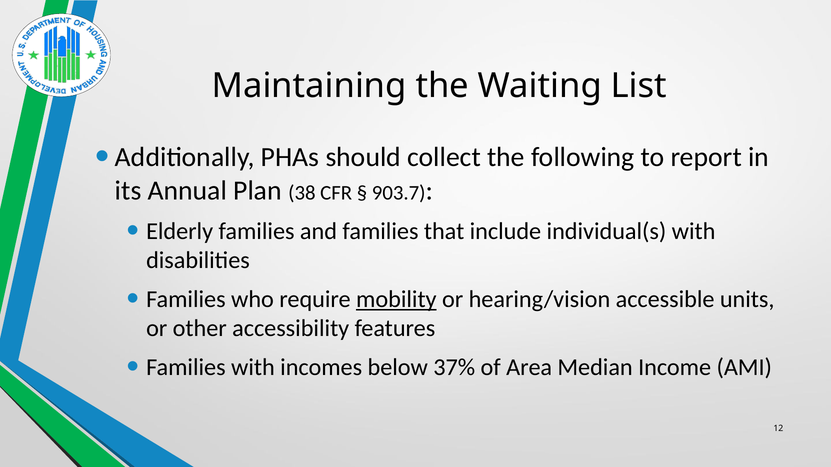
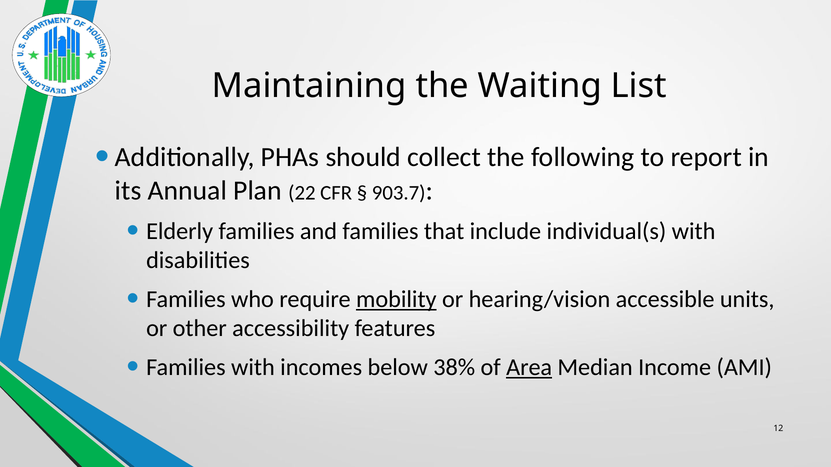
38: 38 -> 22
37%: 37% -> 38%
Area underline: none -> present
